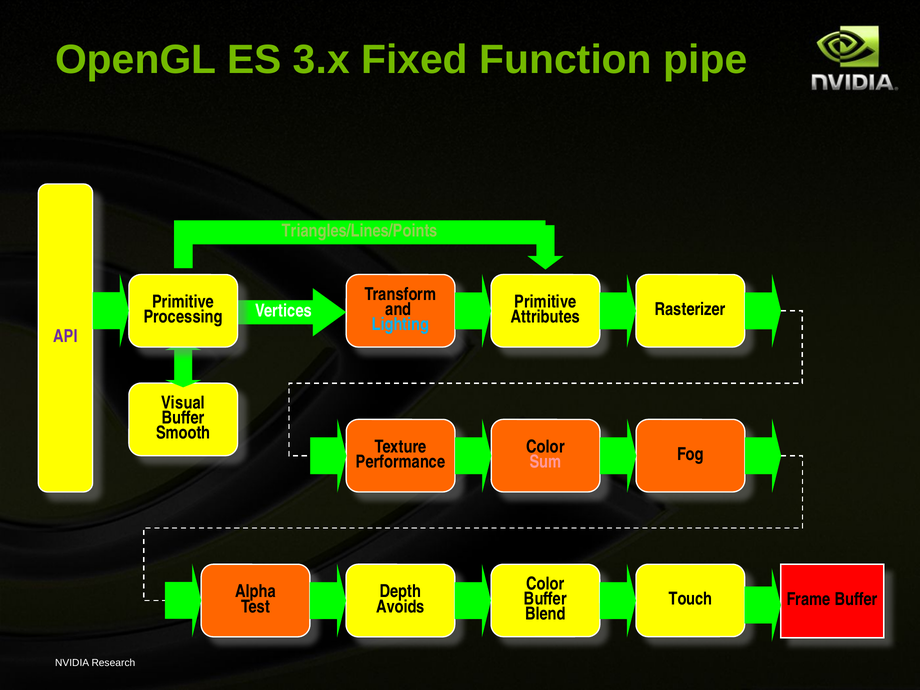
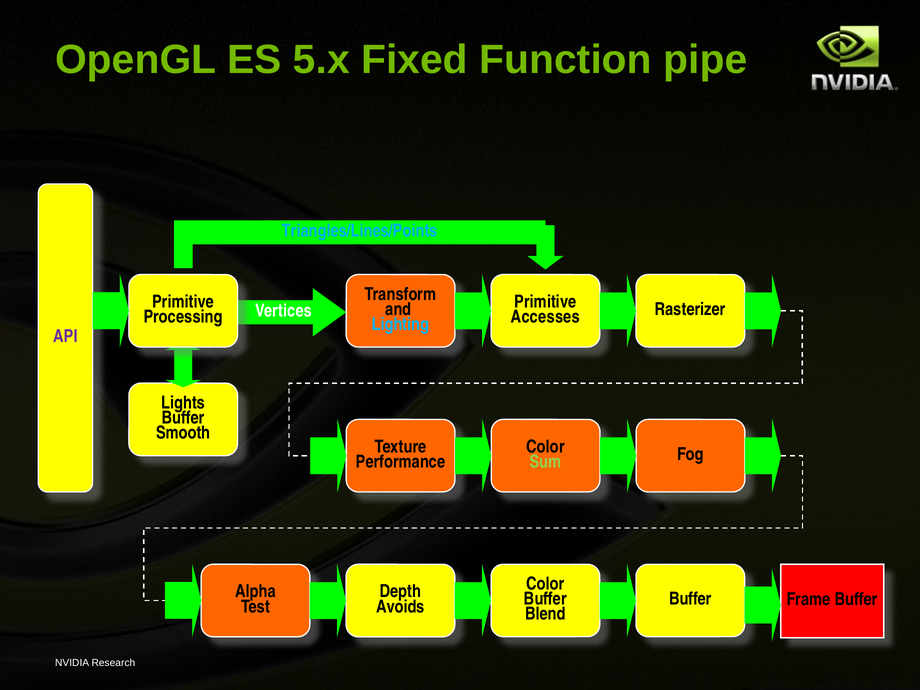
3.x: 3.x -> 5.x
Triangles/Lines/Points colour: light green -> light blue
Attributes: Attributes -> Accesses
Visual: Visual -> Lights
Sum colour: pink -> light green
Touch at (690, 599): Touch -> Buffer
